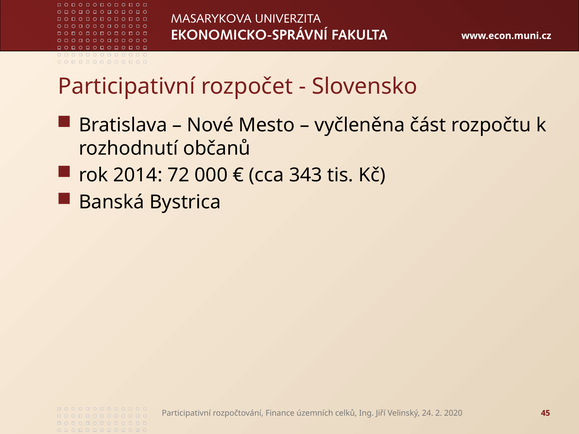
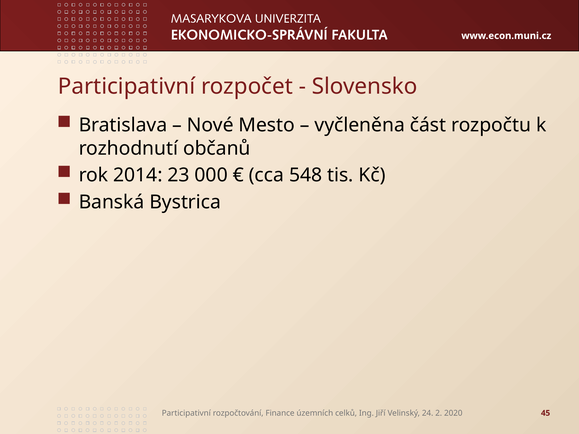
72: 72 -> 23
343: 343 -> 548
